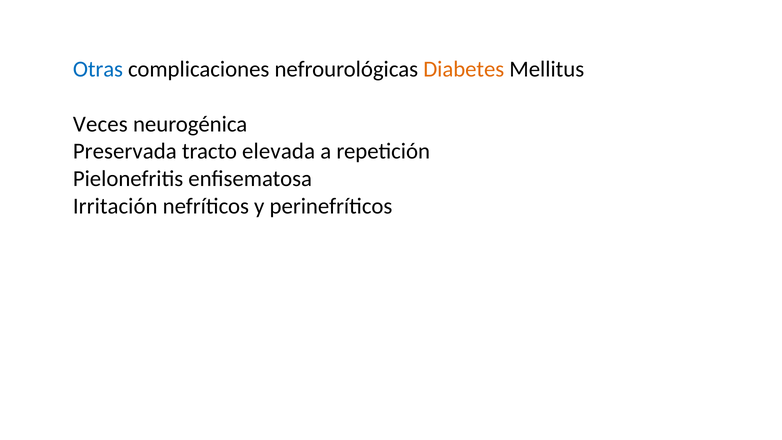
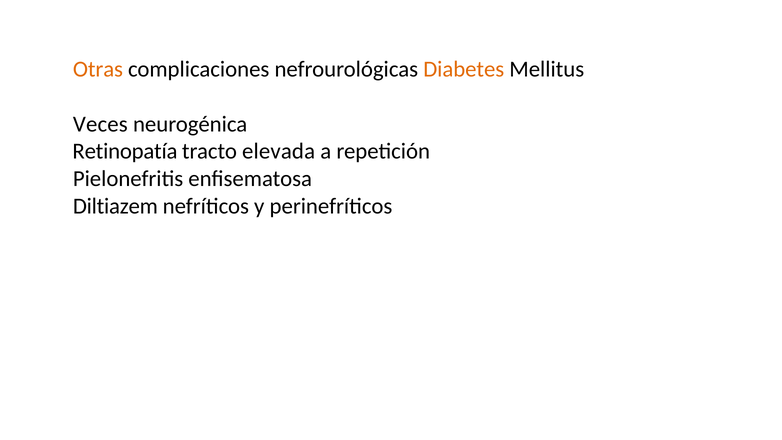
Otras colour: blue -> orange
Preservada: Preservada -> Retinopatía
Irritación: Irritación -> Diltiazem
